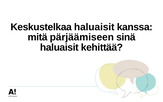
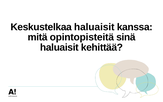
pärjäämiseen: pärjäämiseen -> opintopisteitä
